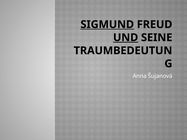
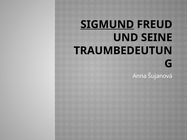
UND underline: present -> none
